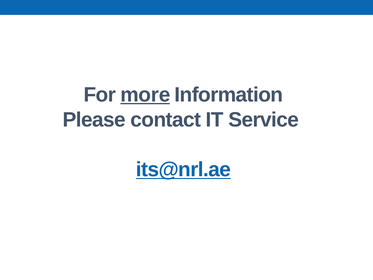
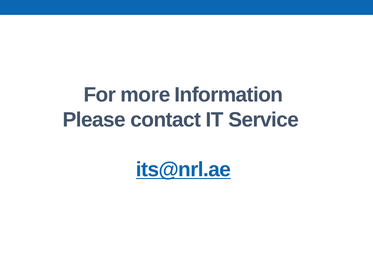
more underline: present -> none
